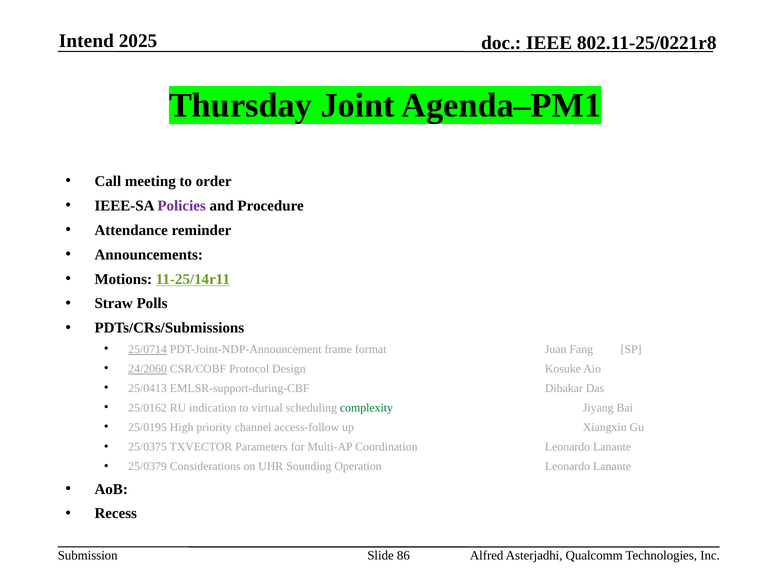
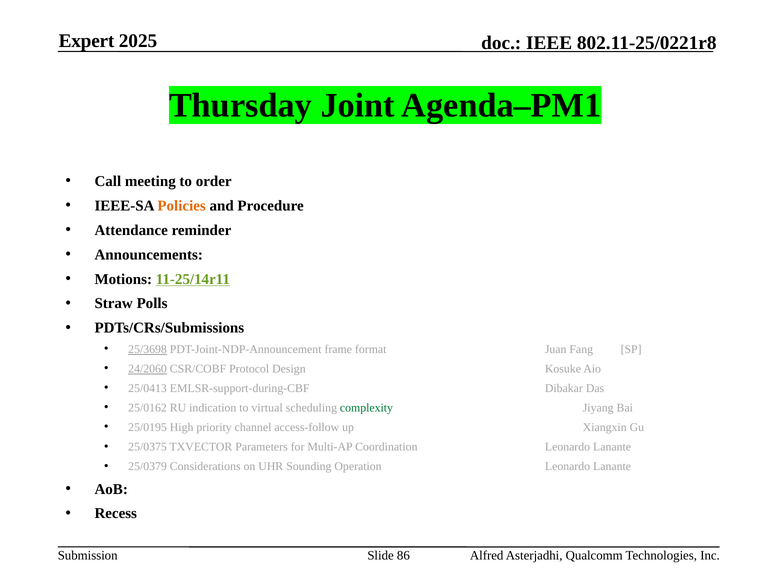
Intend: Intend -> Expert
Policies colour: purple -> orange
25/0714: 25/0714 -> 25/3698
